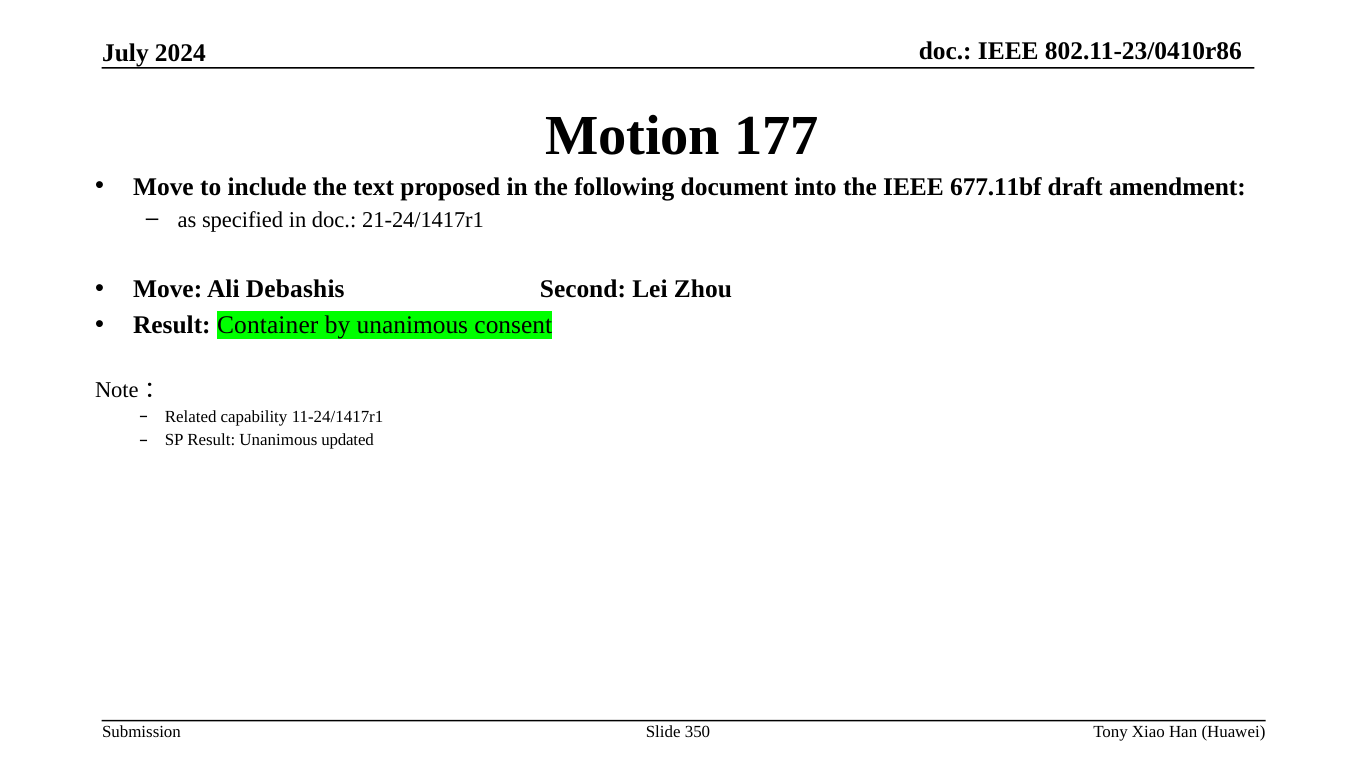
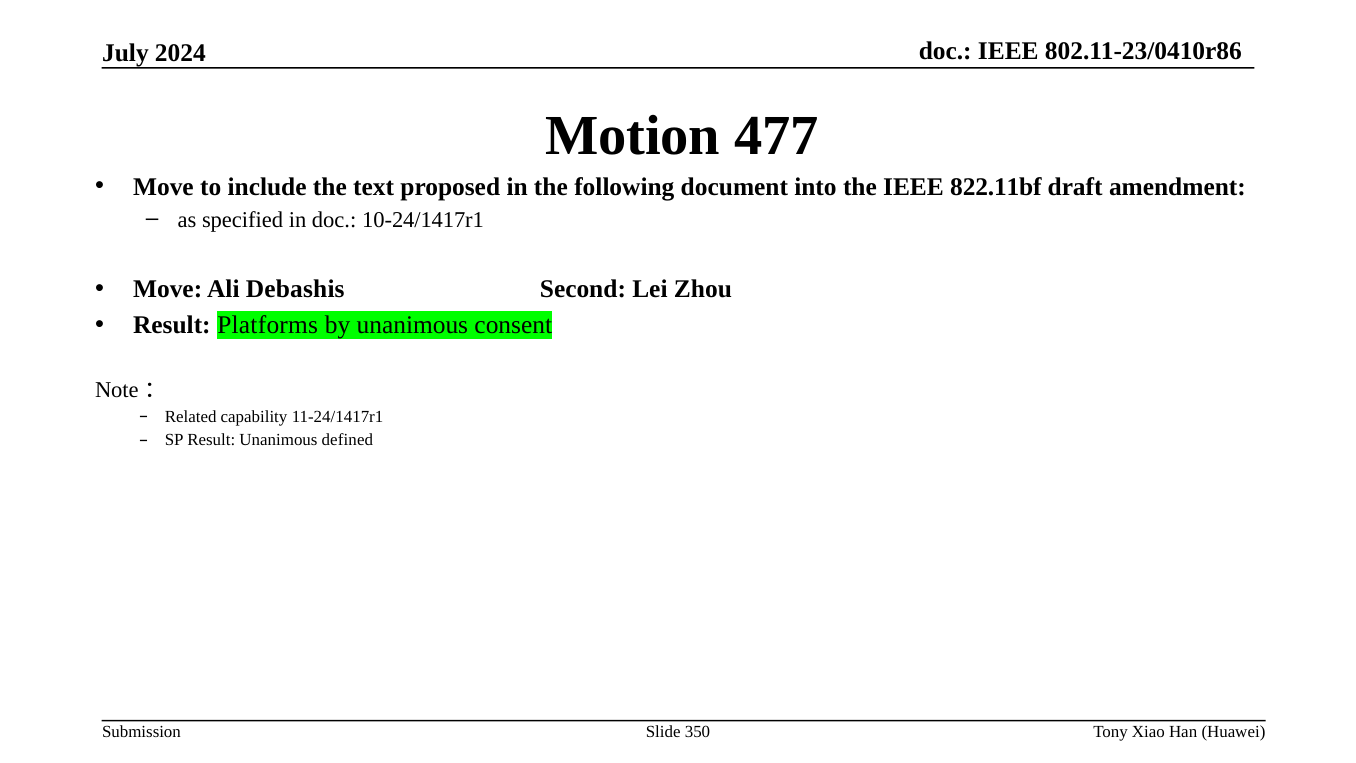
177: 177 -> 477
677.11bf: 677.11bf -> 822.11bf
21-24/1417r1: 21-24/1417r1 -> 10-24/1417r1
Container: Container -> Platforms
updated: updated -> defined
